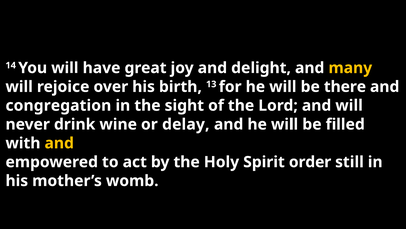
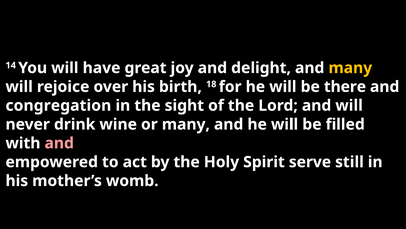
13: 13 -> 18
or delay: delay -> many
and at (59, 143) colour: yellow -> pink
order: order -> serve
